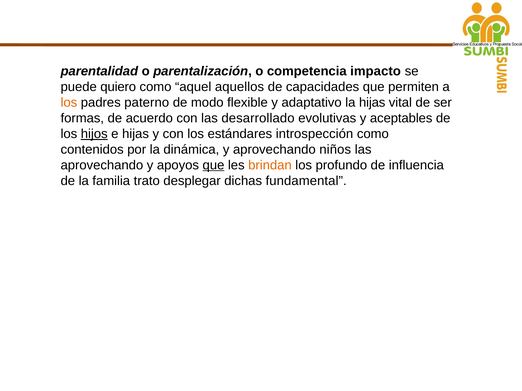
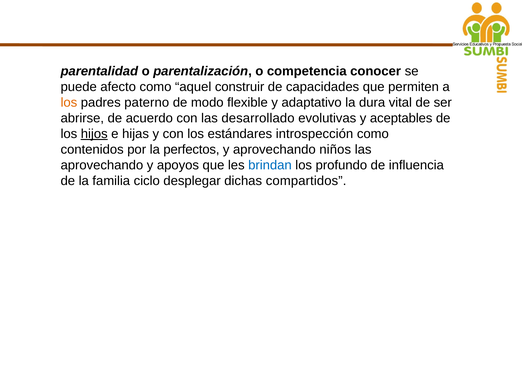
impacto: impacto -> conocer
quiero: quiero -> afecto
aquellos: aquellos -> construir
la hijas: hijas -> dura
formas: formas -> abrirse
dinámica: dinámica -> perfectos
que at (213, 165) underline: present -> none
brindan colour: orange -> blue
trato: trato -> ciclo
fundamental: fundamental -> compartidos
